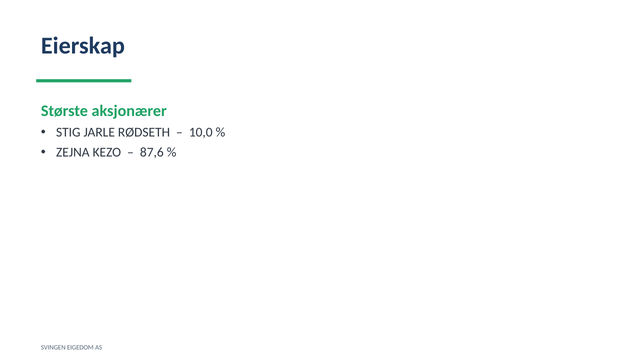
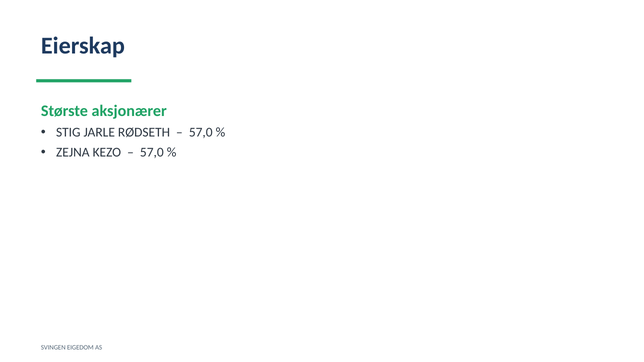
10,0 at (201, 132): 10,0 -> 57,0
87,6 at (152, 153): 87,6 -> 57,0
